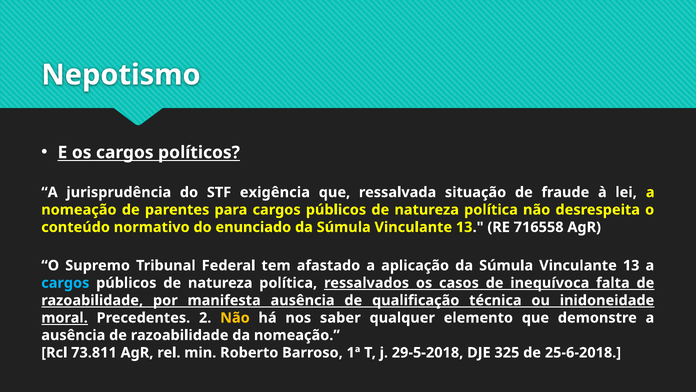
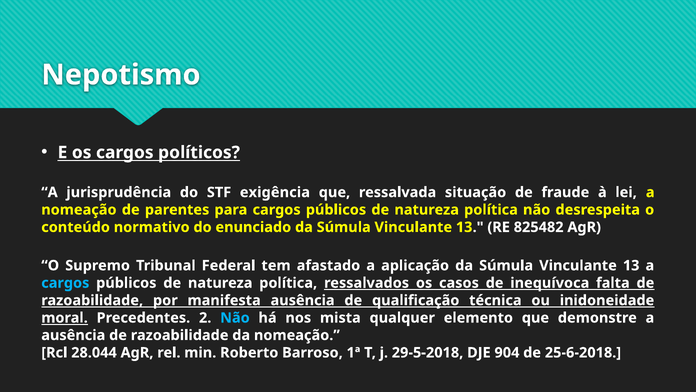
716558: 716558 -> 825482
Não at (235, 317) colour: yellow -> light blue
saber: saber -> mista
73.811: 73.811 -> 28.044
325: 325 -> 904
